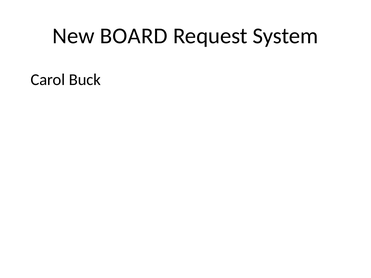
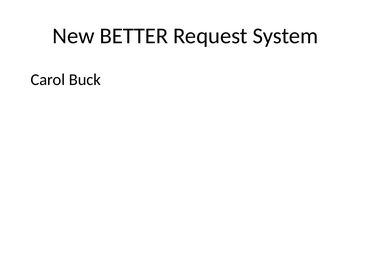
BOARD: BOARD -> BETTER
